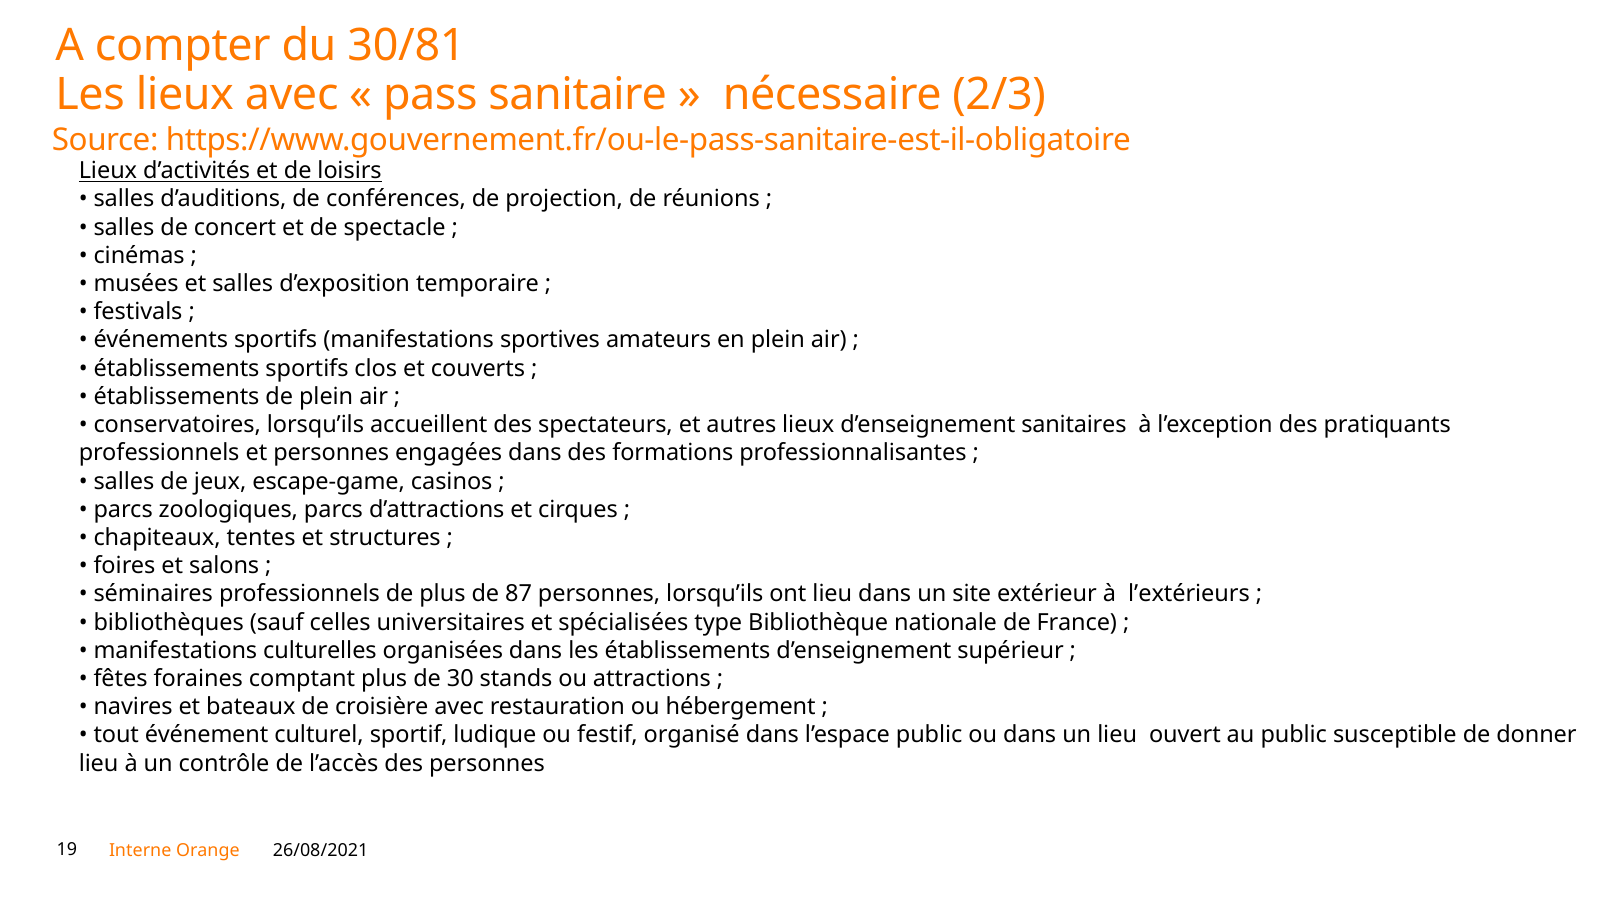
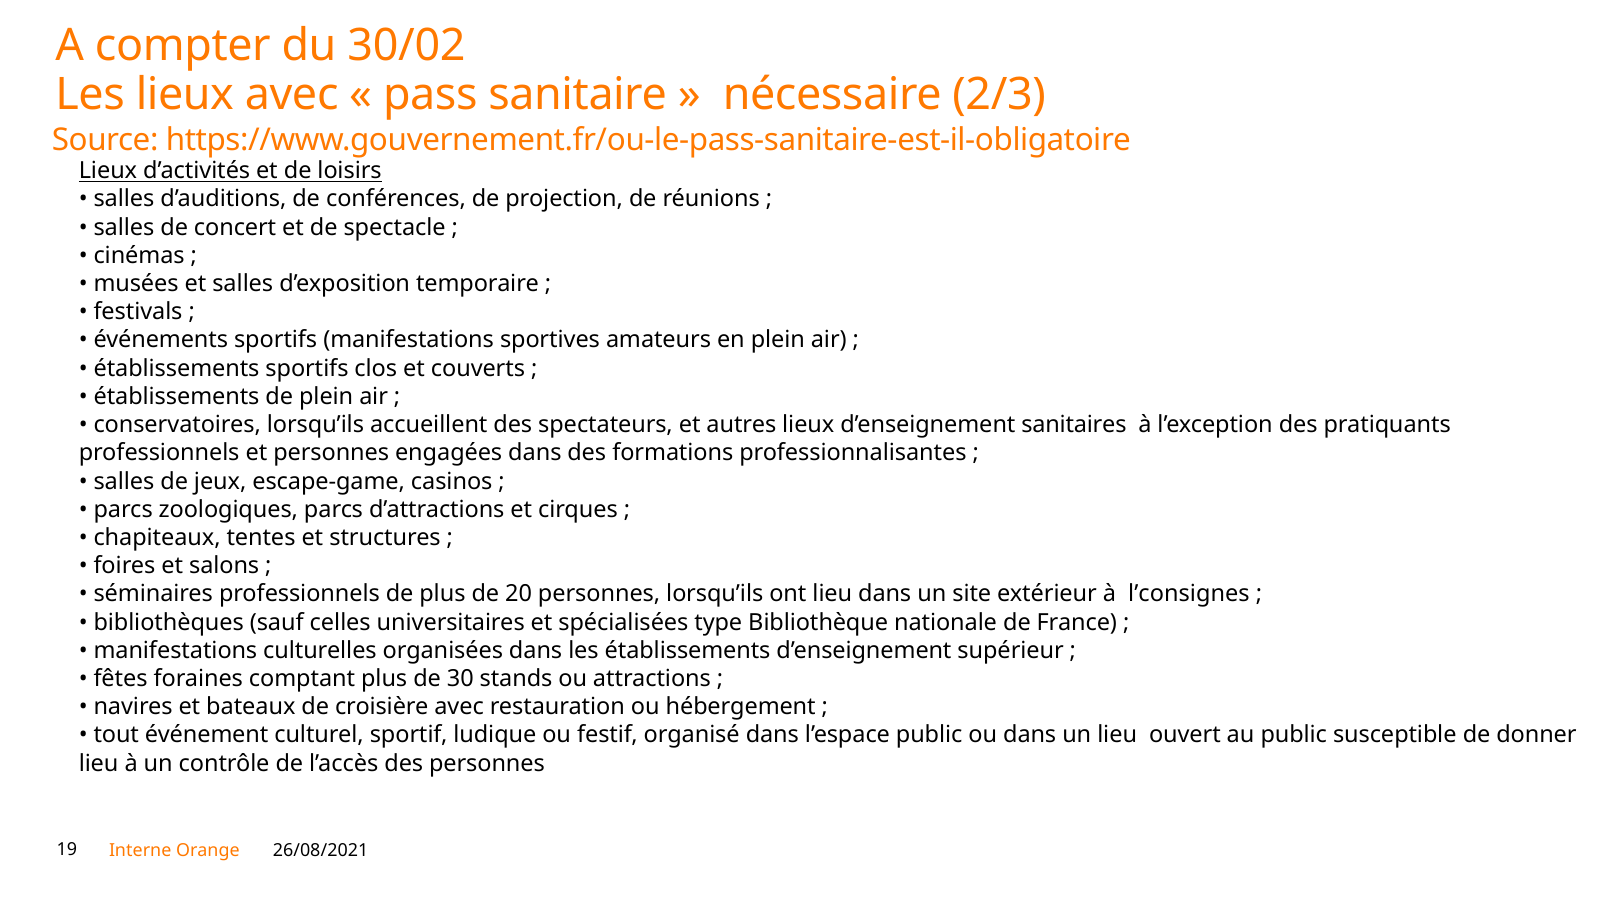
30/81: 30/81 -> 30/02
87: 87 -> 20
l’extérieurs: l’extérieurs -> l’consignes
